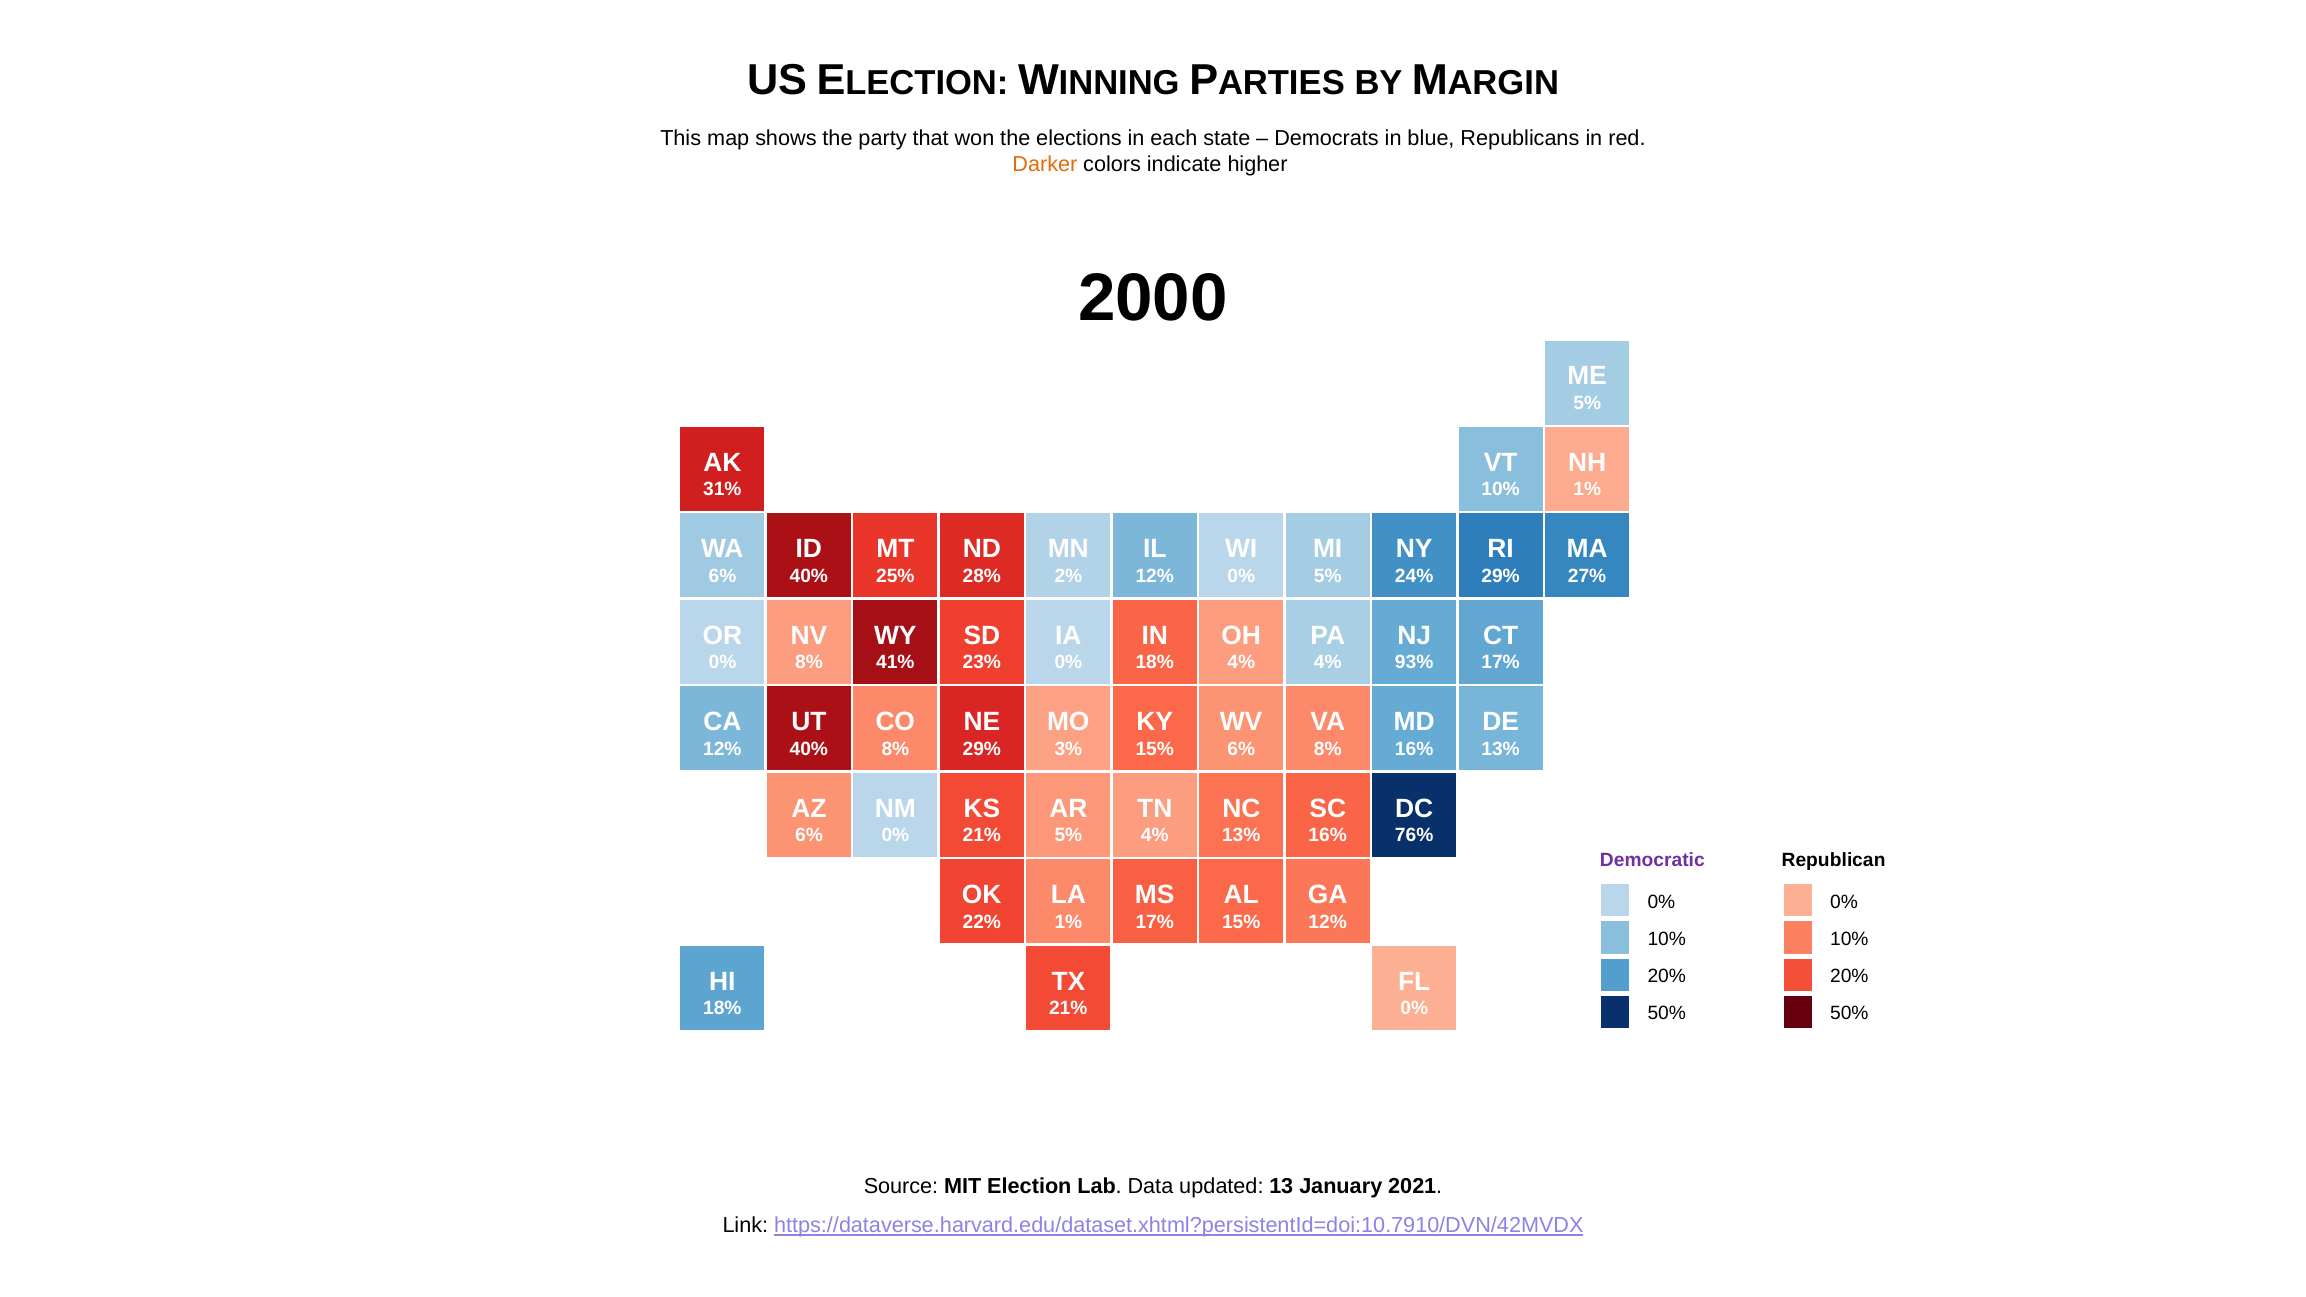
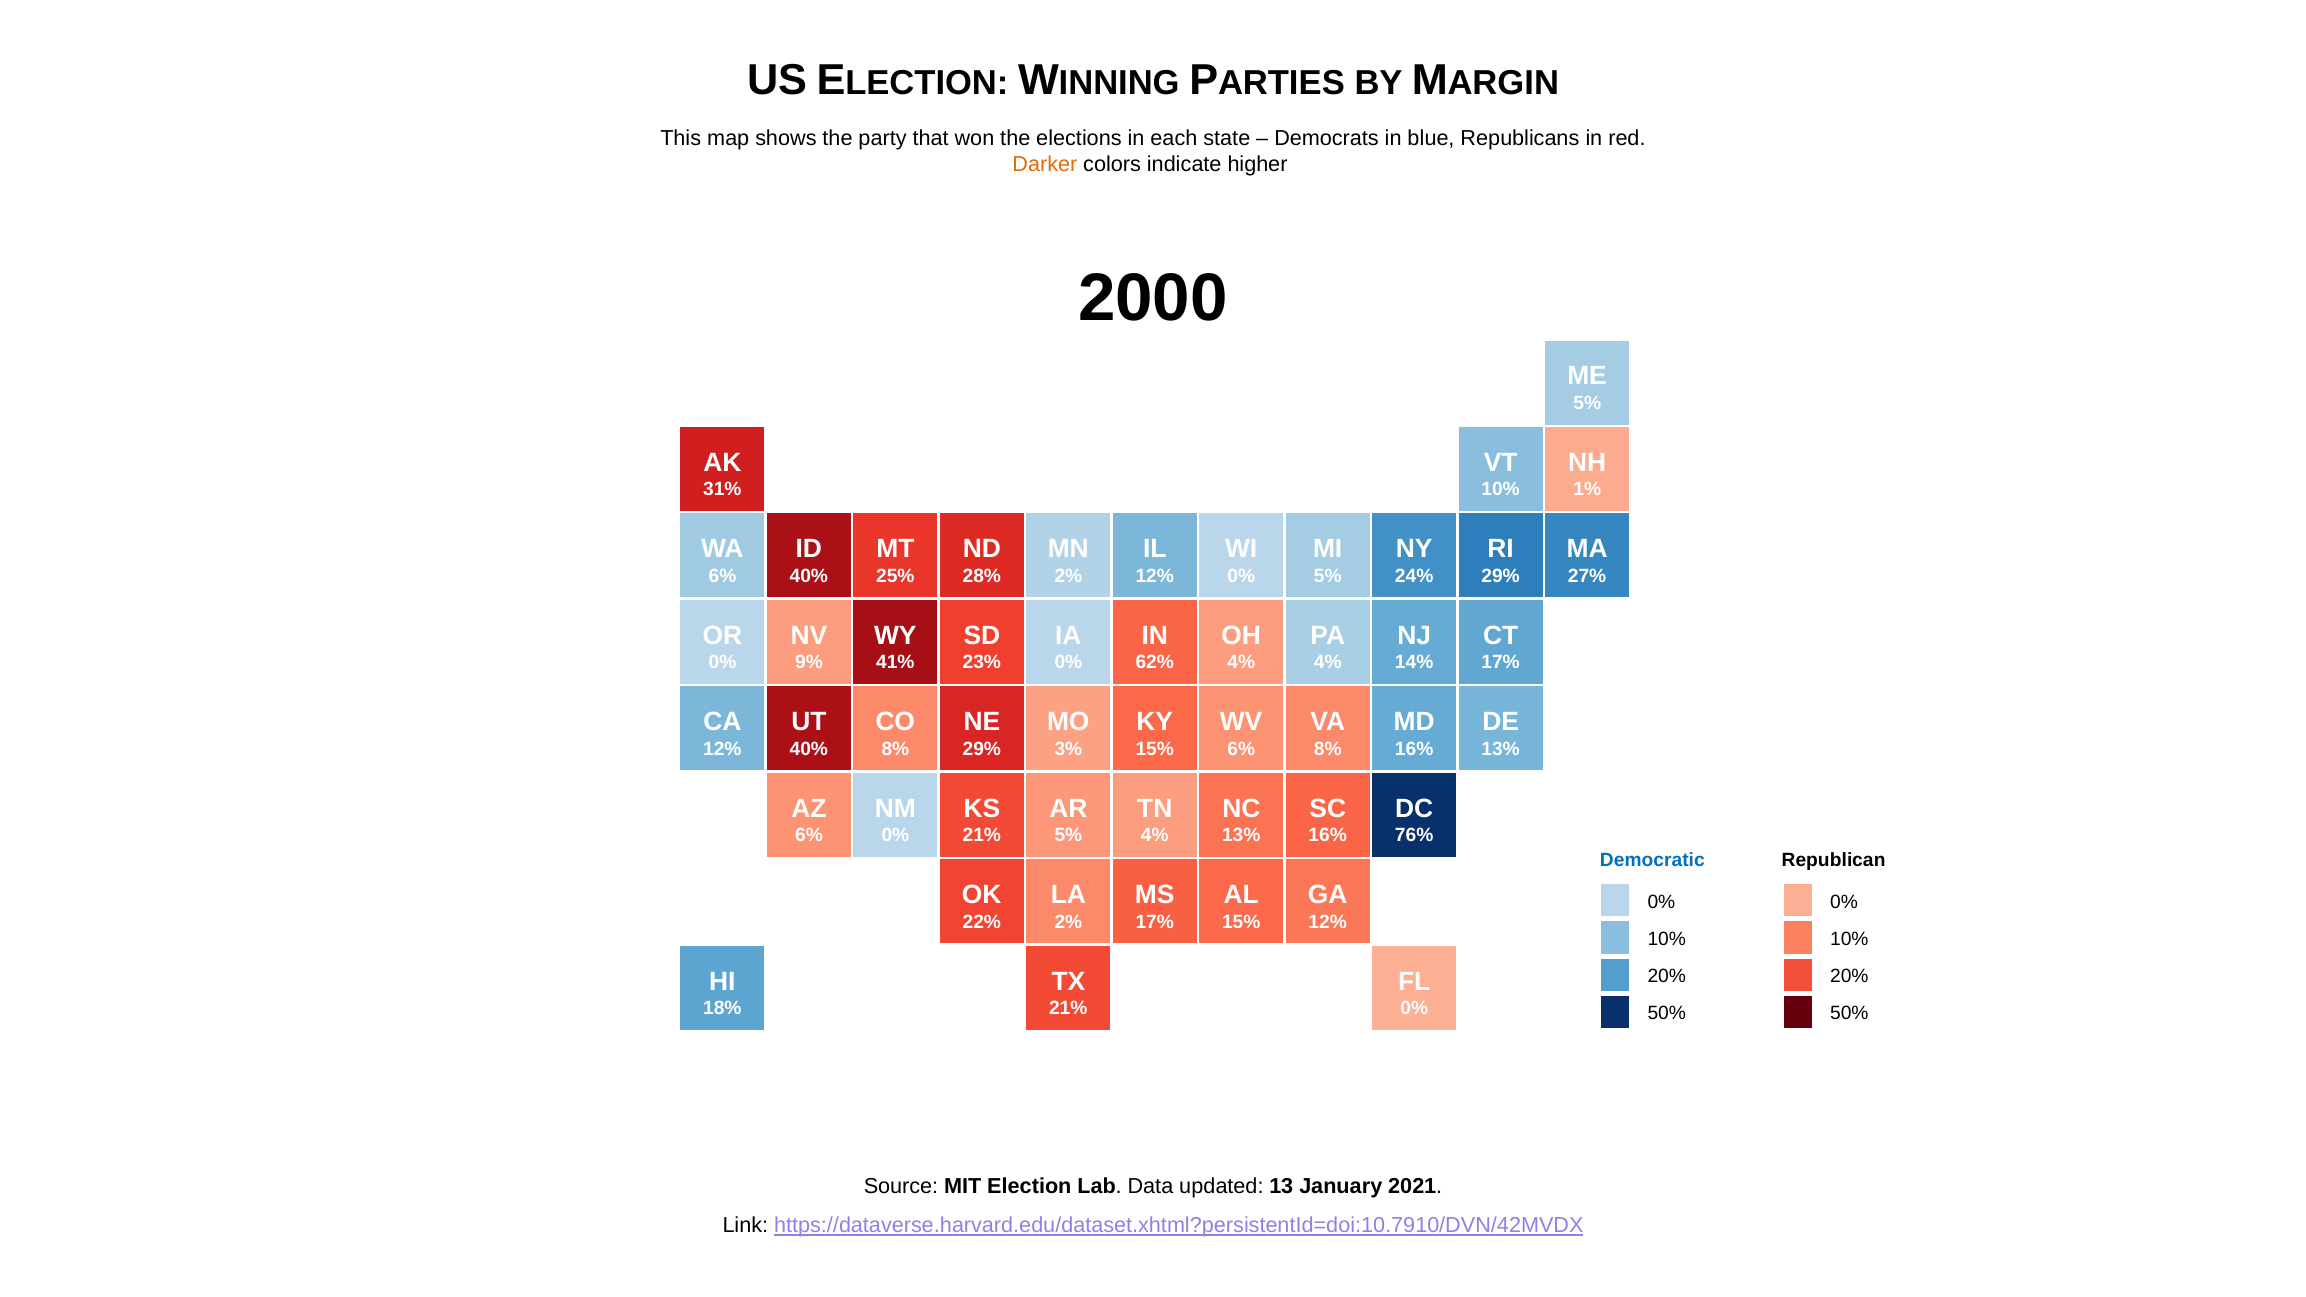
8% at (809, 662): 8% -> 9%
18% at (1155, 662): 18% -> 62%
93%: 93% -> 14%
Democratic colour: purple -> blue
1% at (1068, 922): 1% -> 2%
